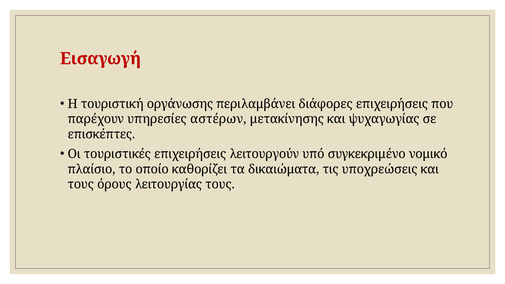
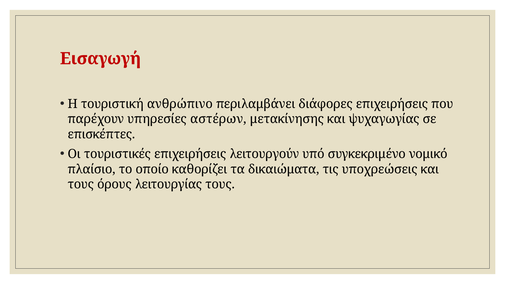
οργάνωσης: οργάνωσης -> ανθρώπινο
